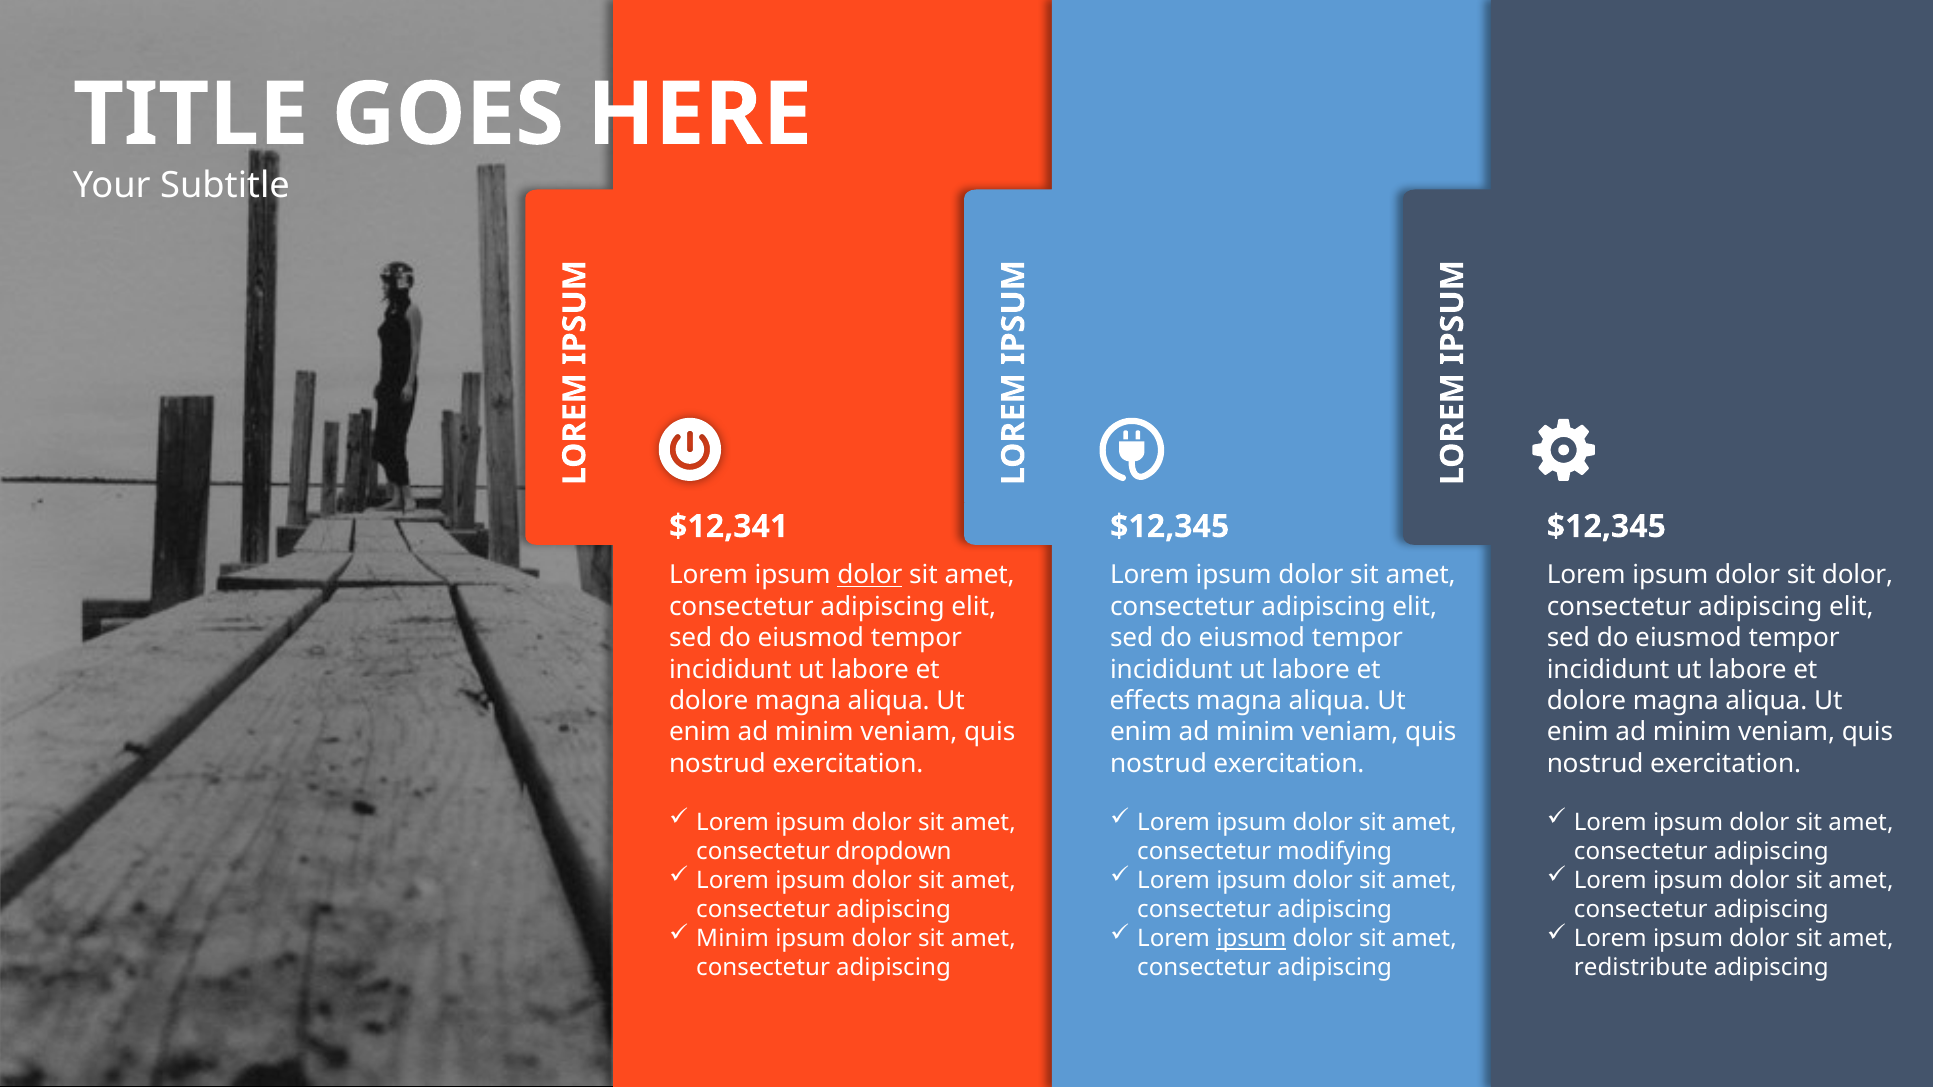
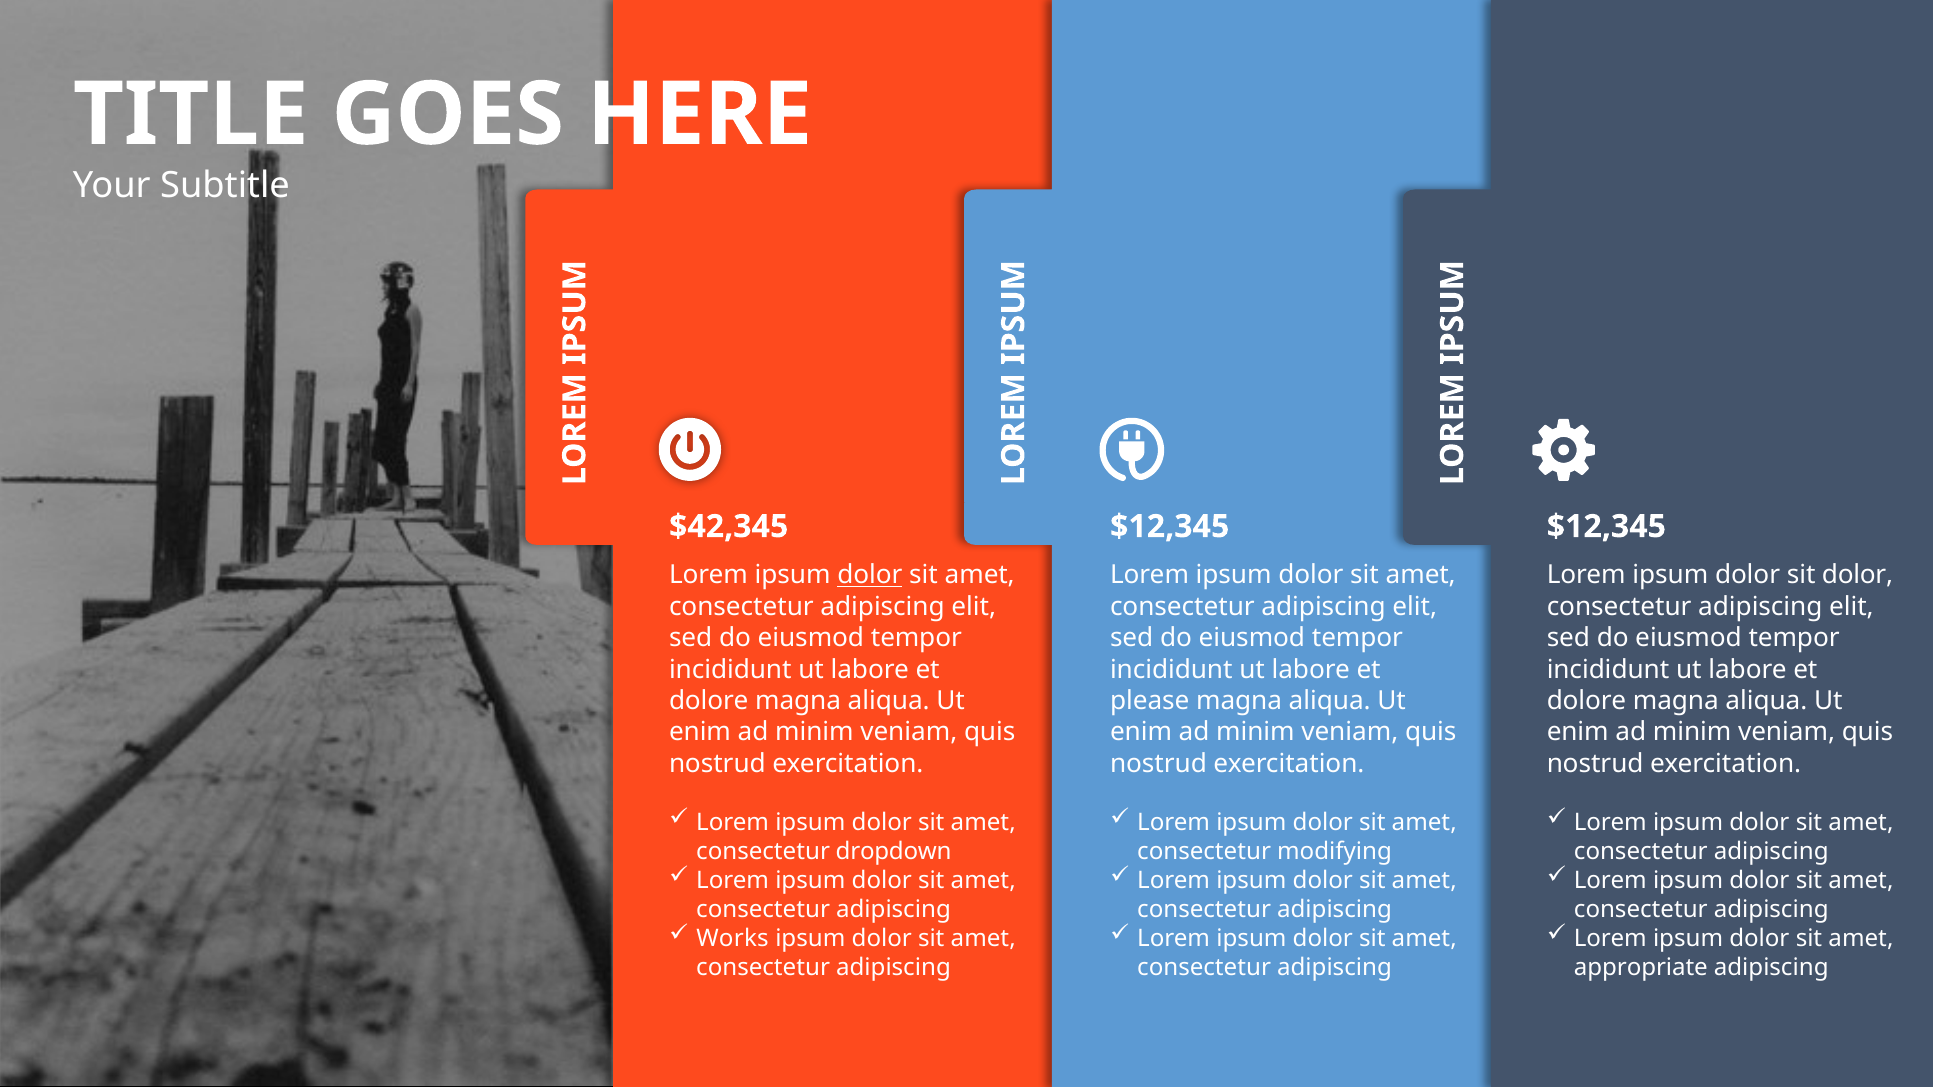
$12,341: $12,341 -> $42,345
effects: effects -> please
Minim at (733, 939): Minim -> Works
ipsum at (1251, 939) underline: present -> none
redistribute: redistribute -> appropriate
